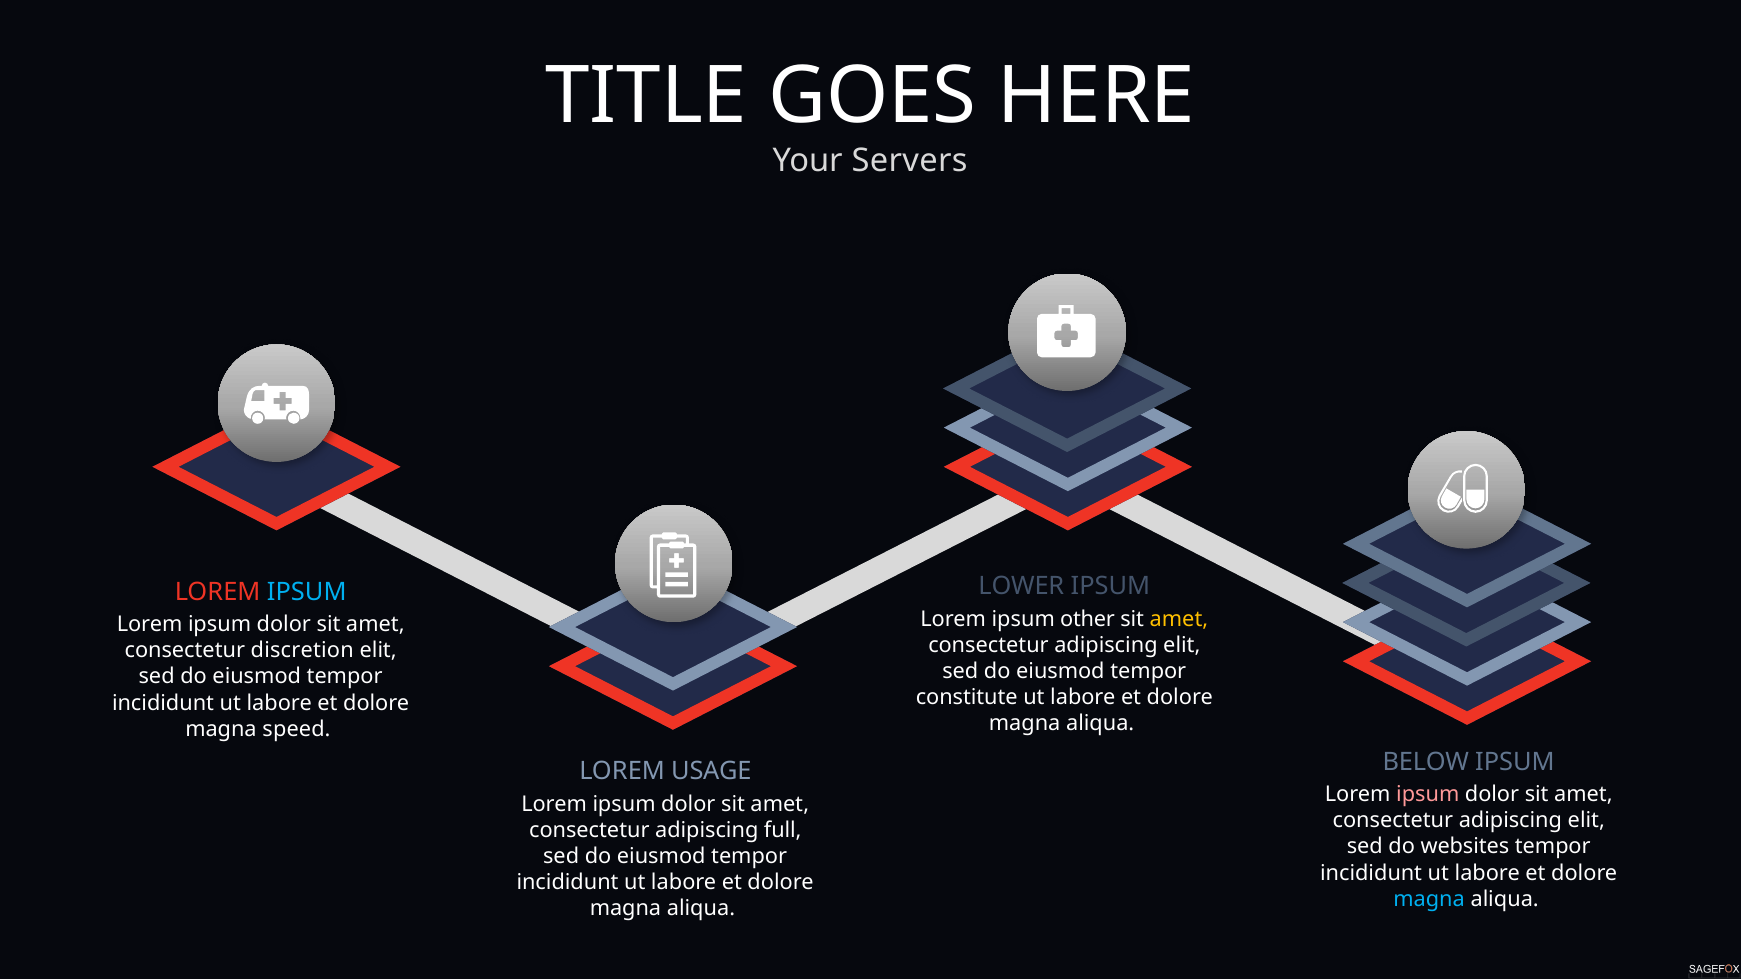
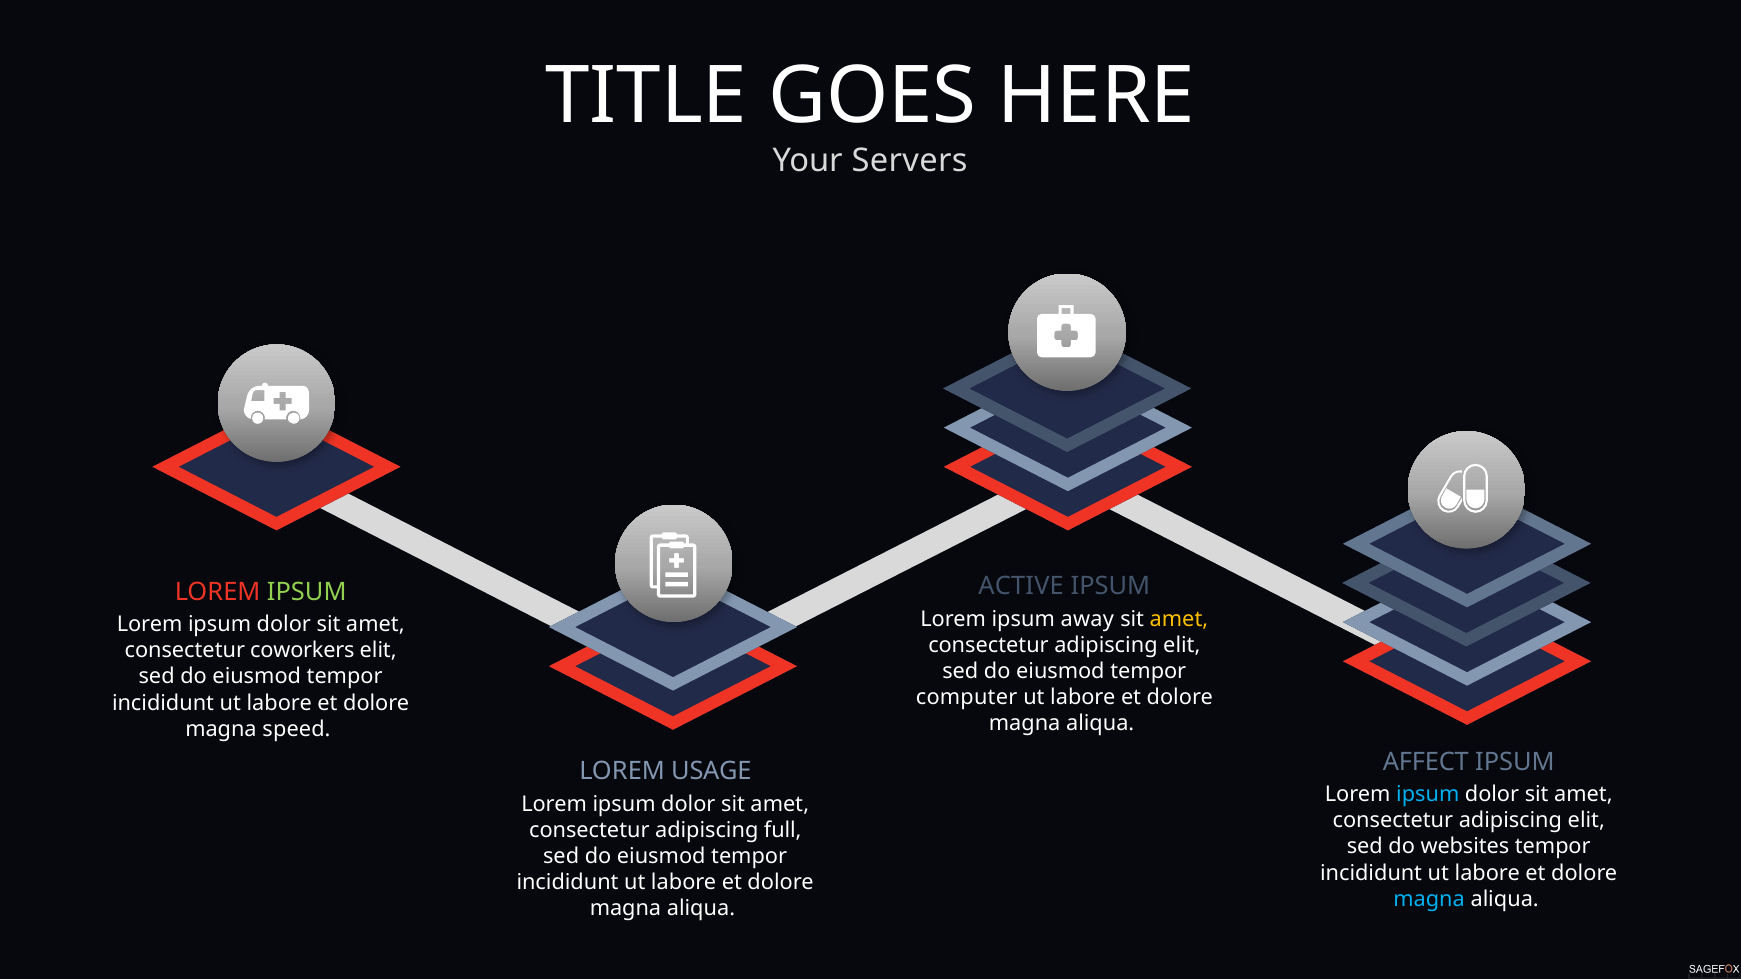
LOWER: LOWER -> ACTIVE
IPSUM at (307, 592) colour: light blue -> light green
other: other -> away
discretion: discretion -> coworkers
constitute: constitute -> computer
BELOW: BELOW -> AFFECT
ipsum at (1428, 795) colour: pink -> light blue
